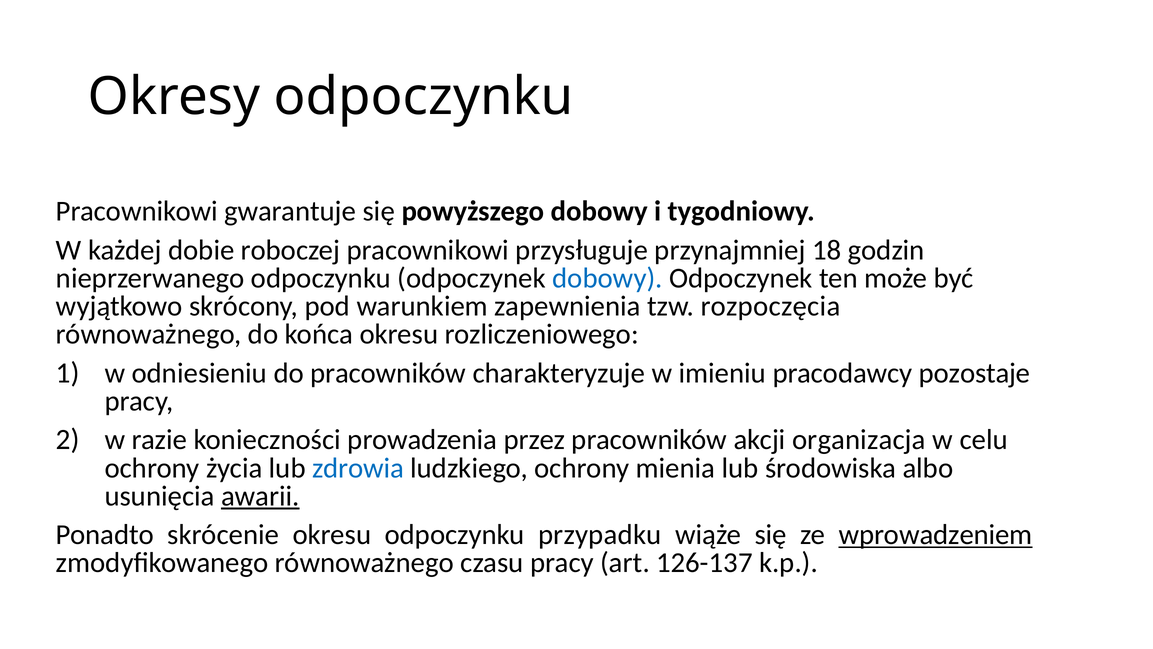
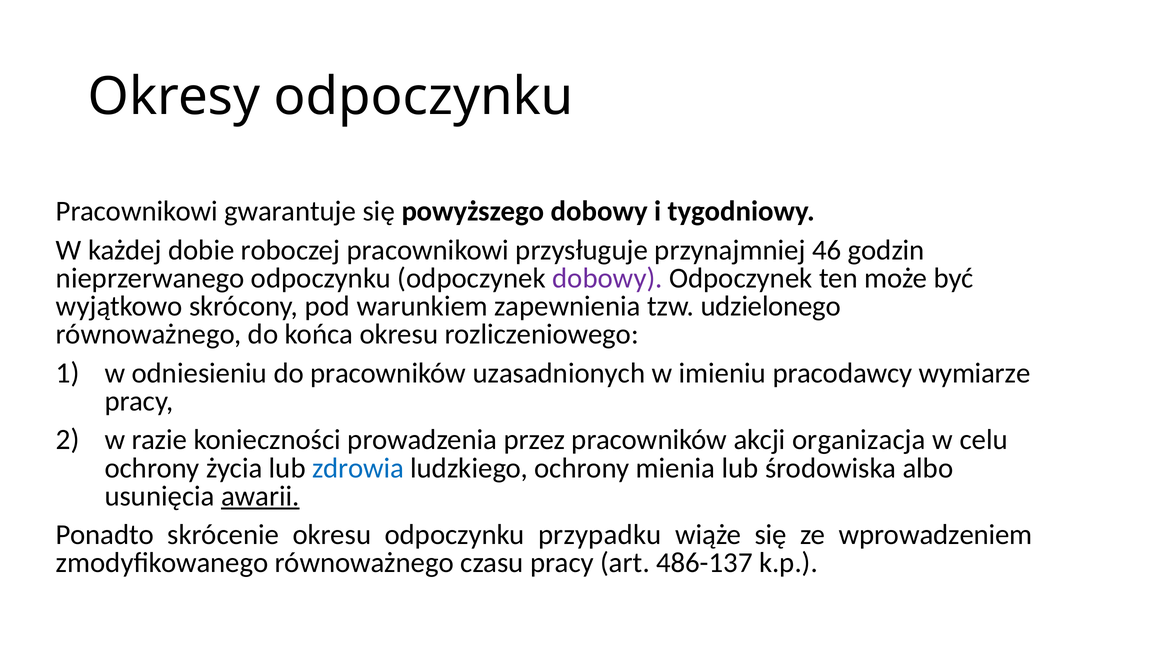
18: 18 -> 46
dobowy at (607, 278) colour: blue -> purple
rozpoczęcia: rozpoczęcia -> udzielonego
charakteryzuje: charakteryzuje -> uzasadnionych
pozostaje: pozostaje -> wymiarze
wprowadzeniem underline: present -> none
126-137: 126-137 -> 486-137
